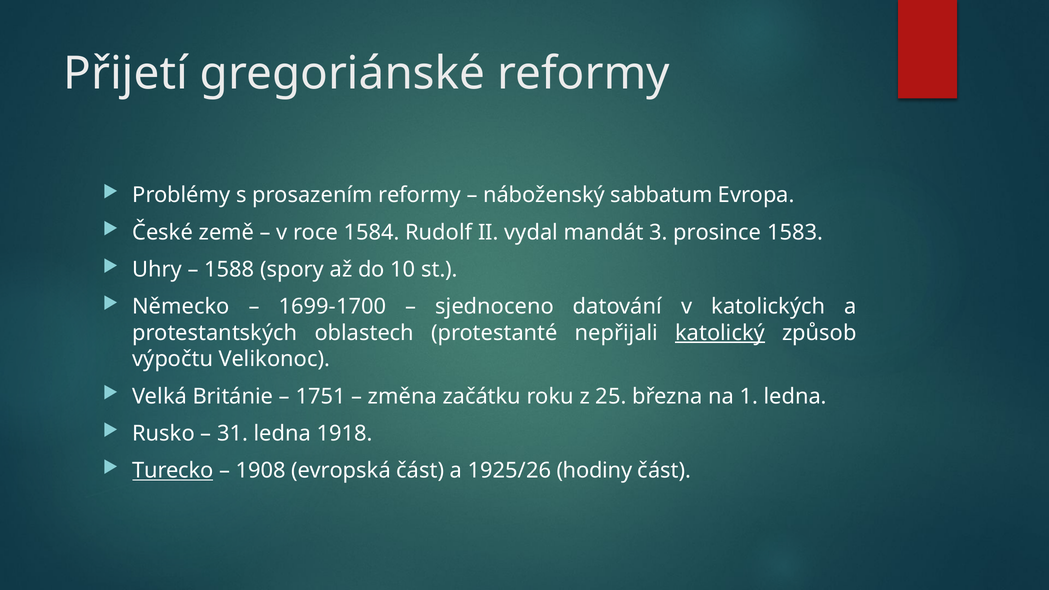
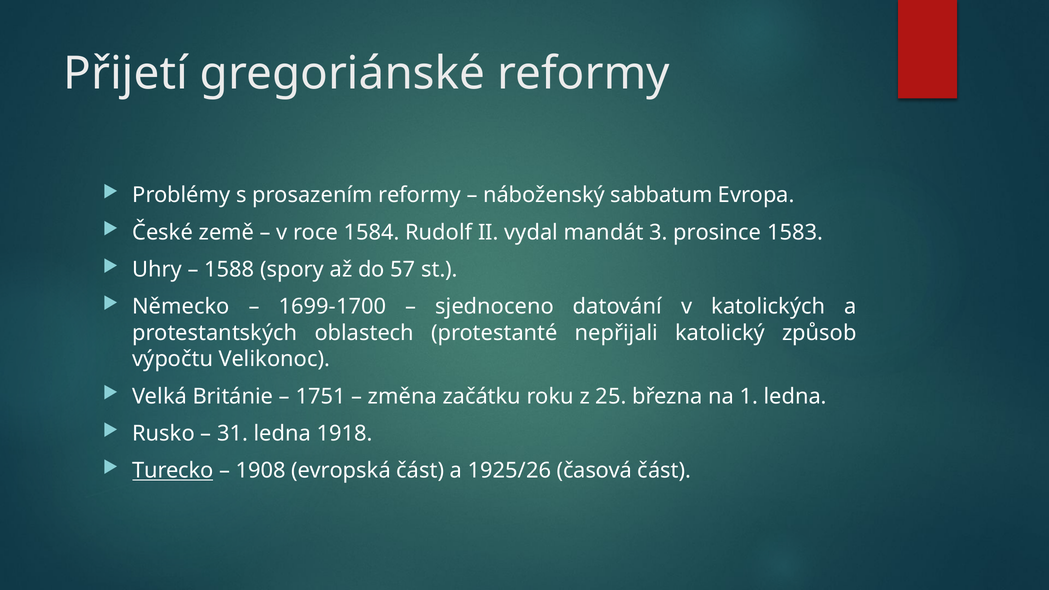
10: 10 -> 57
katolický underline: present -> none
hodiny: hodiny -> časová
